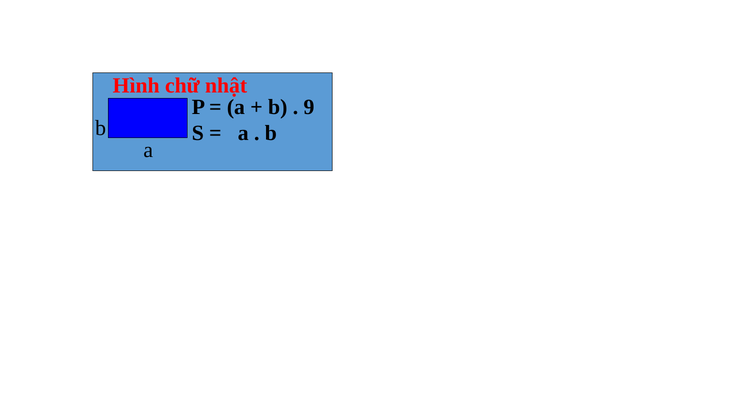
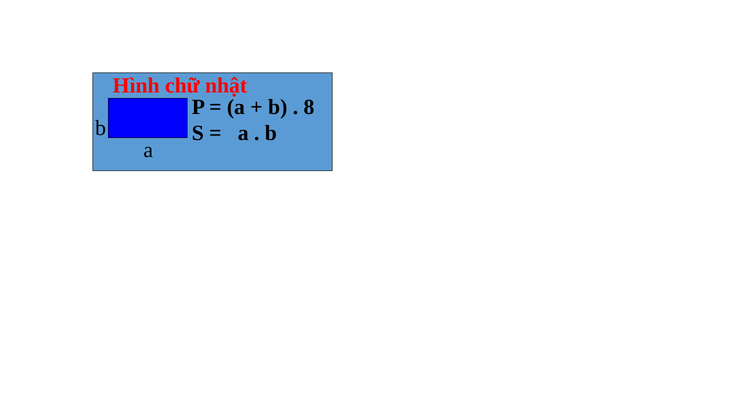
9: 9 -> 8
